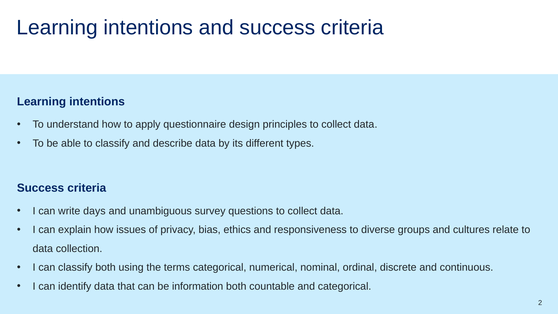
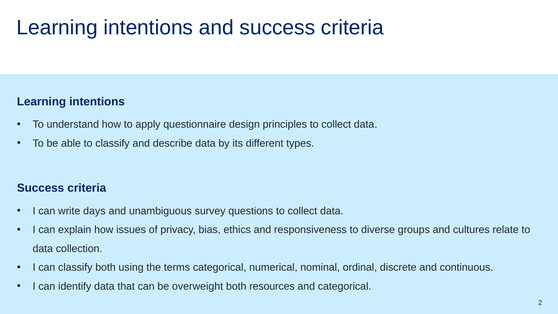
information: information -> overweight
countable: countable -> resources
